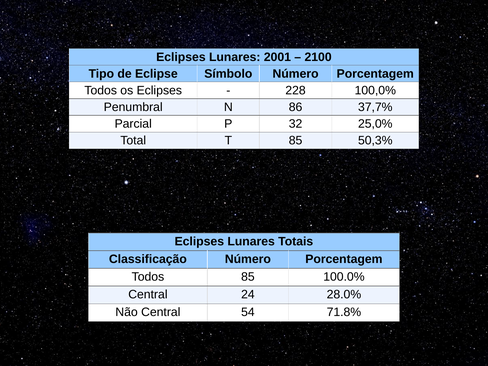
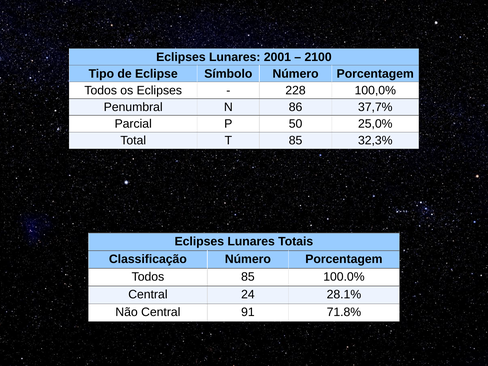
32: 32 -> 50
50,3%: 50,3% -> 32,3%
28.0%: 28.0% -> 28.1%
54: 54 -> 91
